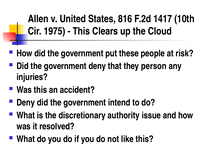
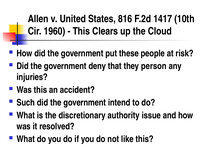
1975: 1975 -> 1960
Deny at (26, 102): Deny -> Such
